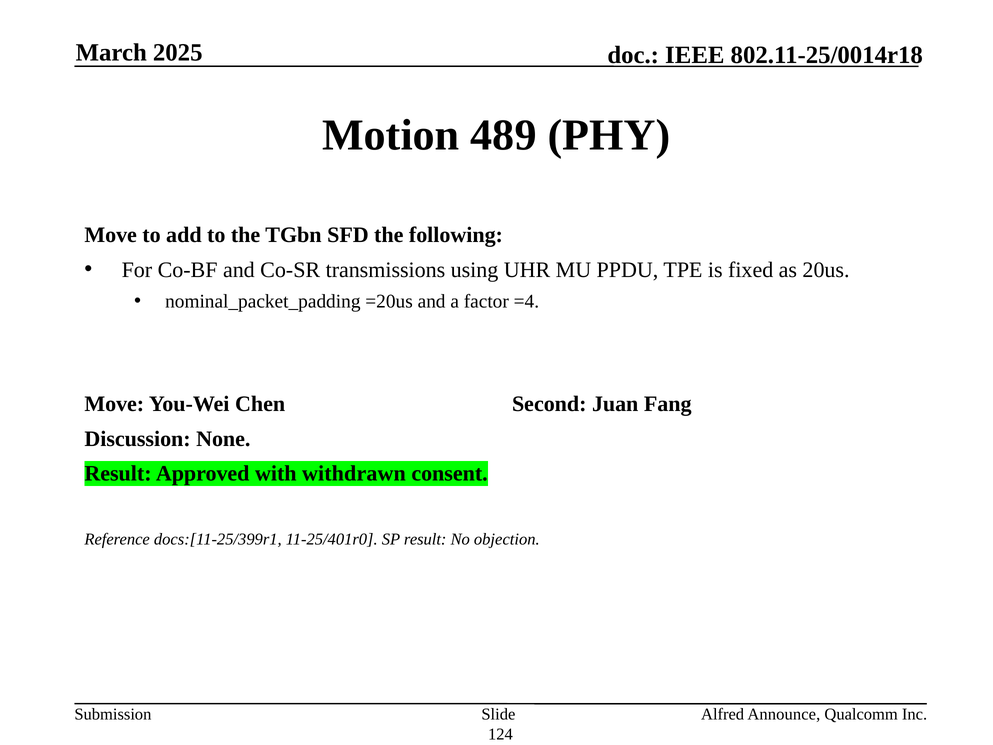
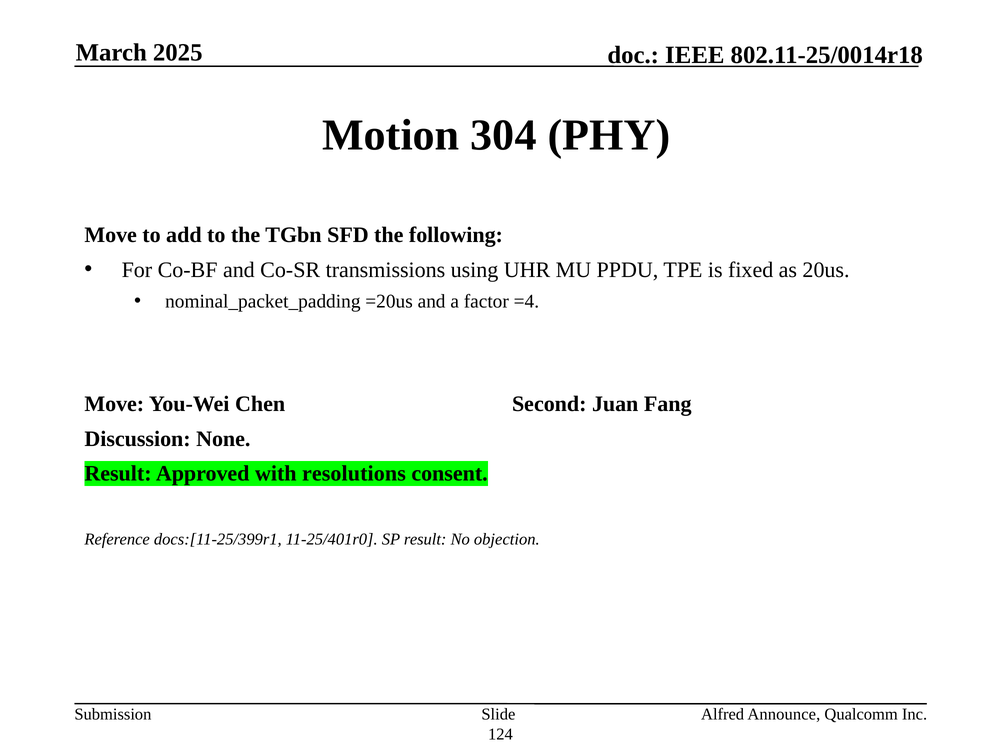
489: 489 -> 304
withdrawn: withdrawn -> resolutions
